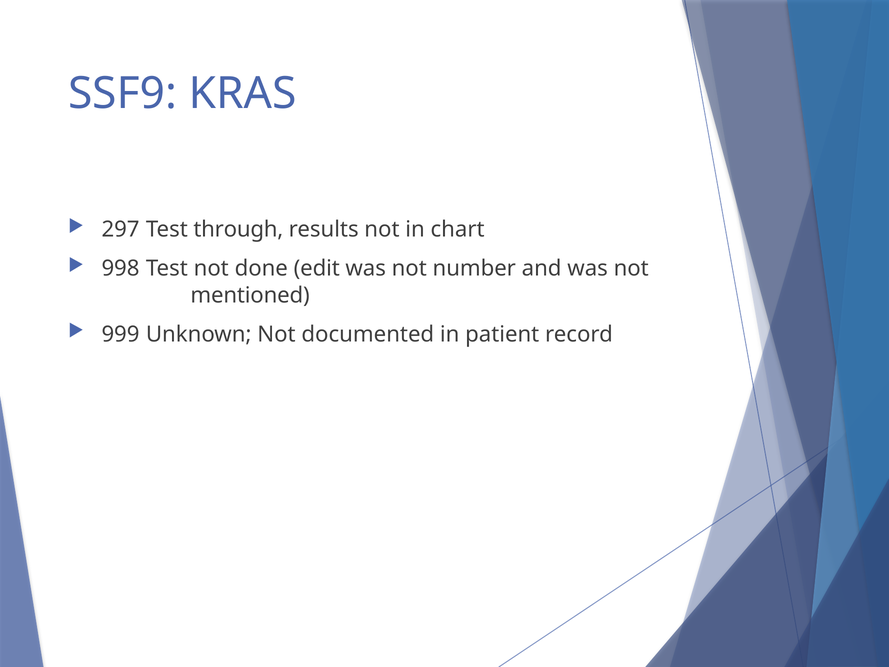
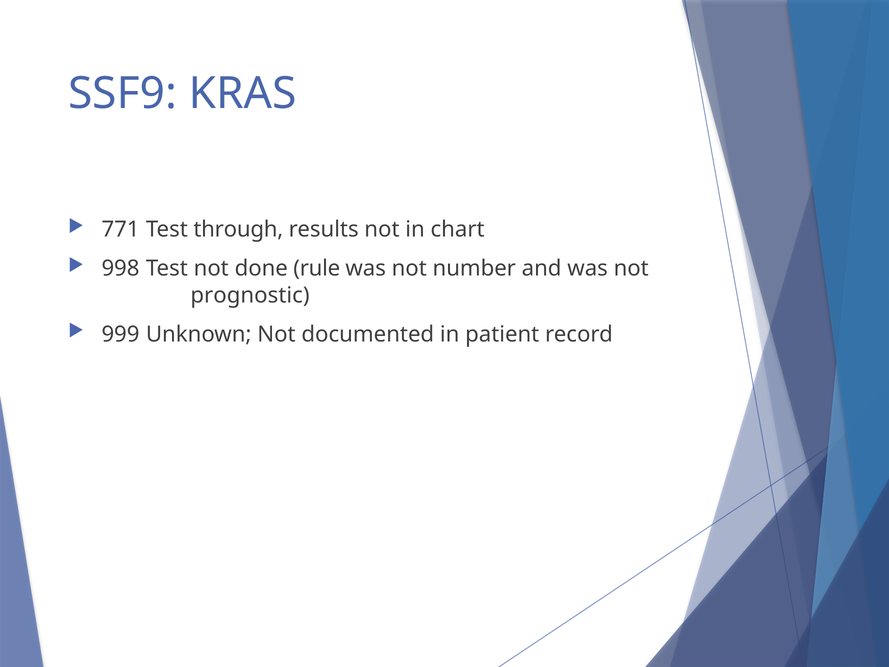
297: 297 -> 771
edit: edit -> rule
mentioned: mentioned -> prognostic
